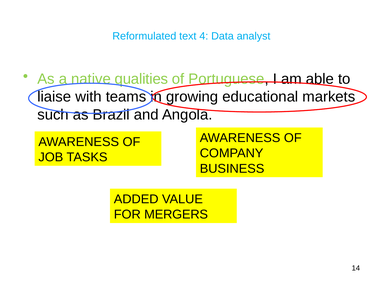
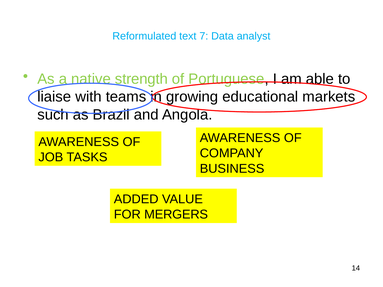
4: 4 -> 7
qualities: qualities -> strength
